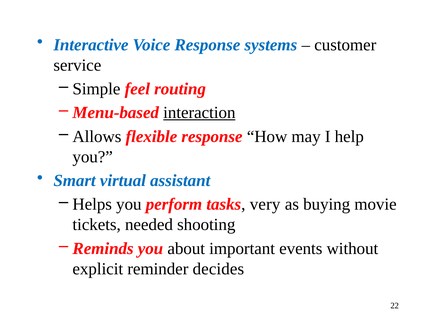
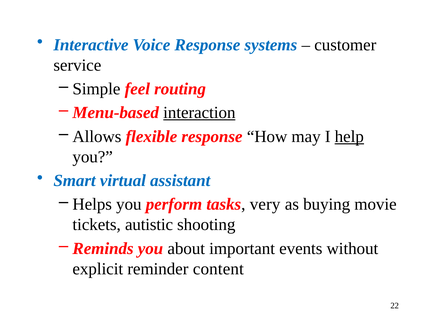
help underline: none -> present
needed: needed -> autistic
decides: decides -> content
